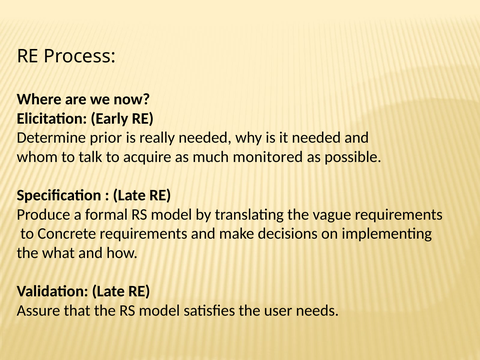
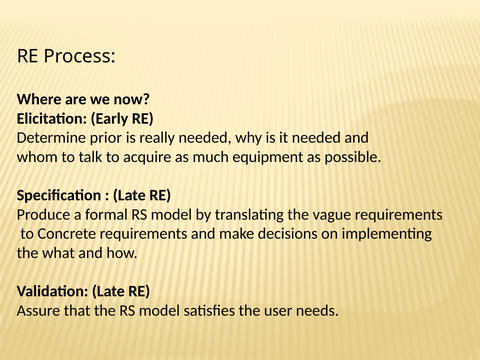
monitored: monitored -> equipment
